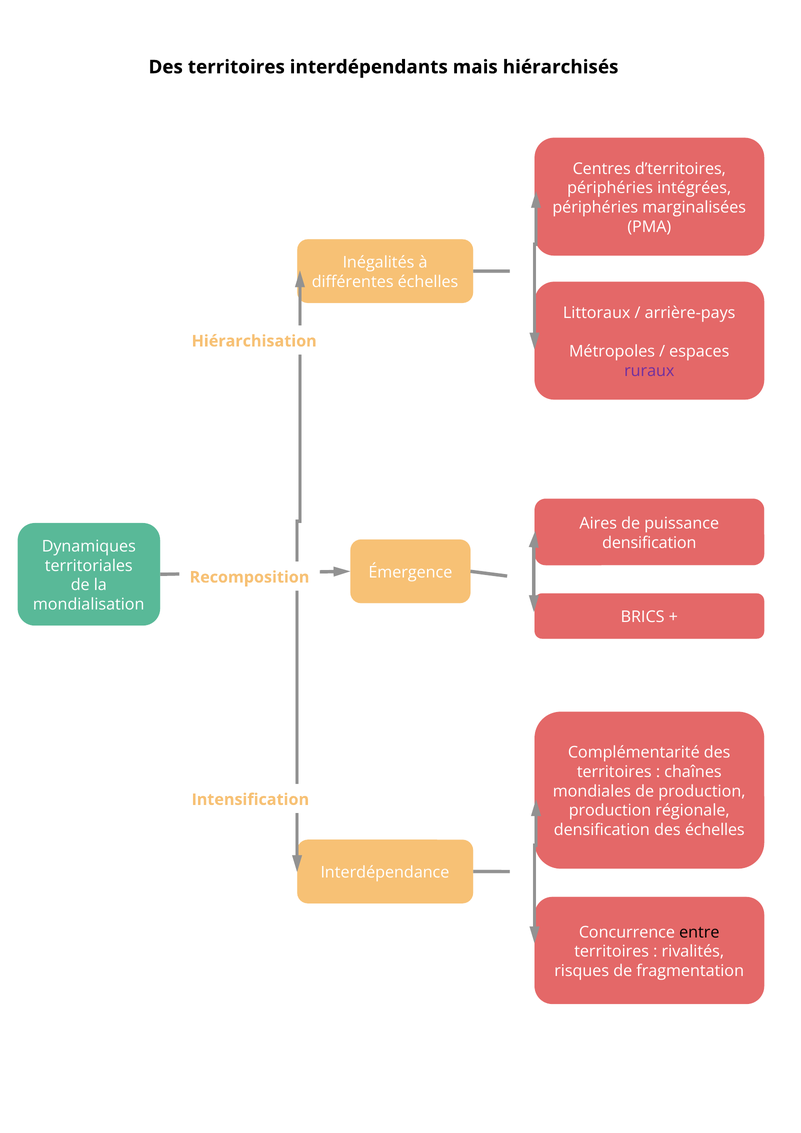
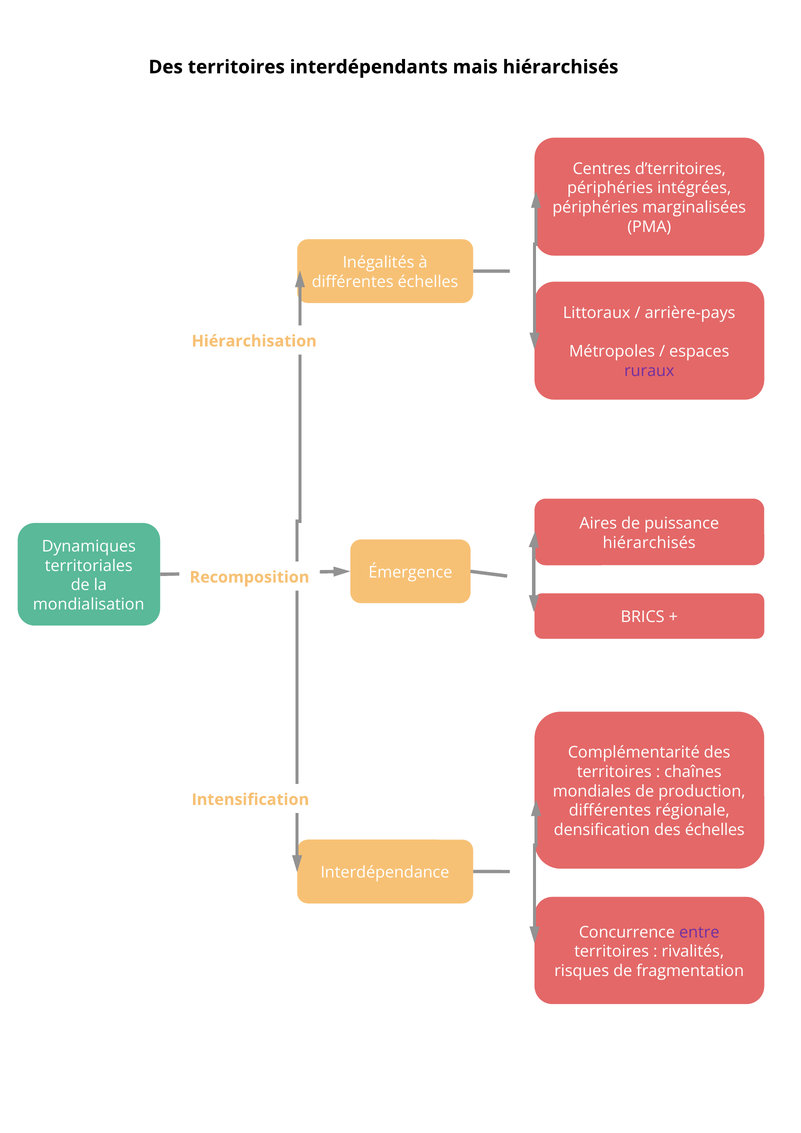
densification at (649, 543): densification -> hiérarchisés
production at (610, 811): production -> différentes
entre colour: black -> purple
